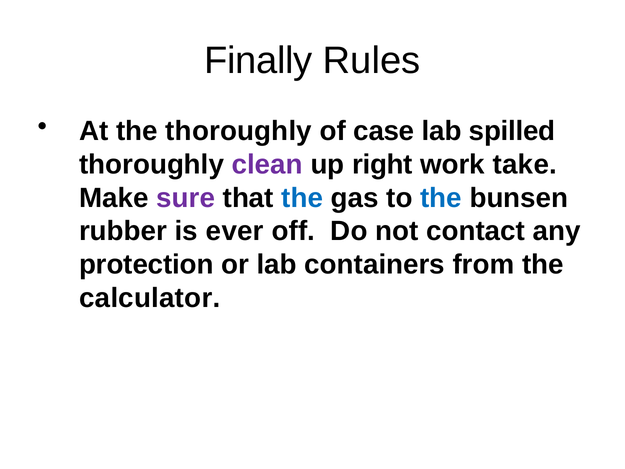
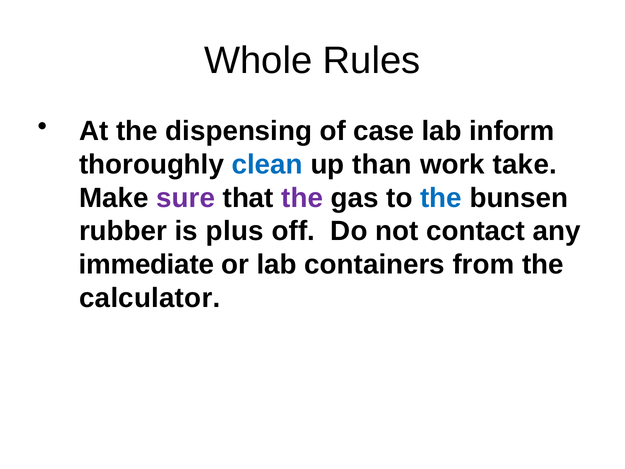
Finally: Finally -> Whole
the thoroughly: thoroughly -> dispensing
spilled: spilled -> inform
clean colour: purple -> blue
right: right -> than
the at (302, 198) colour: blue -> purple
ever: ever -> plus
protection: protection -> immediate
